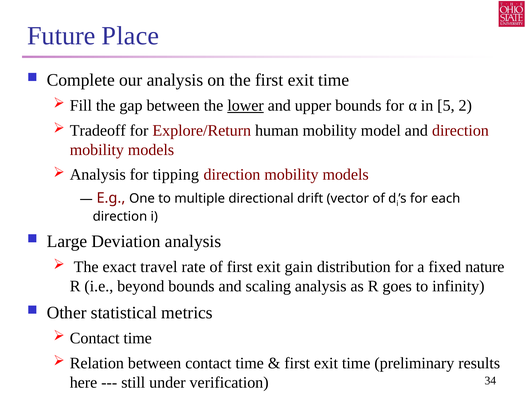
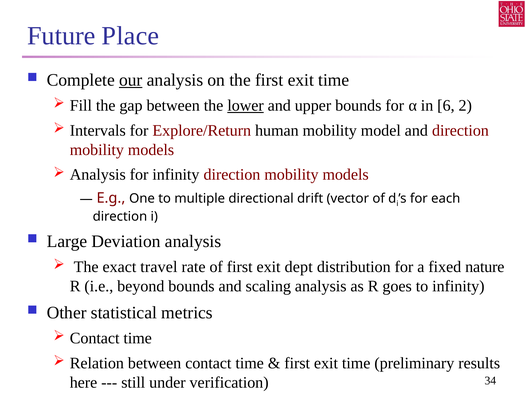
our underline: none -> present
5: 5 -> 6
Tradeoff: Tradeoff -> Intervals
for tipping: tipping -> infinity
gain: gain -> dept
